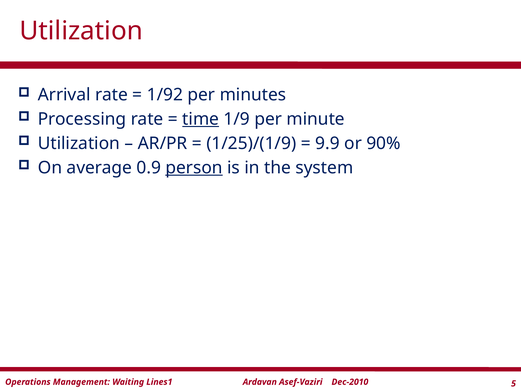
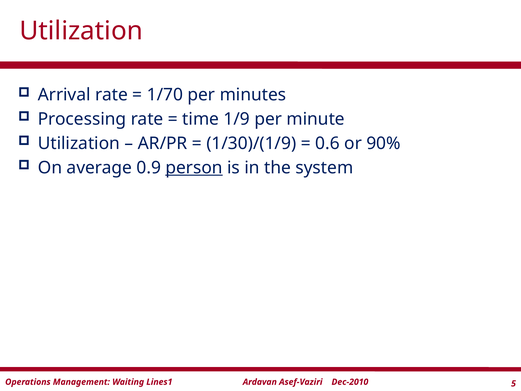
1/92: 1/92 -> 1/70
time underline: present -> none
1/25)/(1/9: 1/25)/(1/9 -> 1/30)/(1/9
9.9: 9.9 -> 0.6
